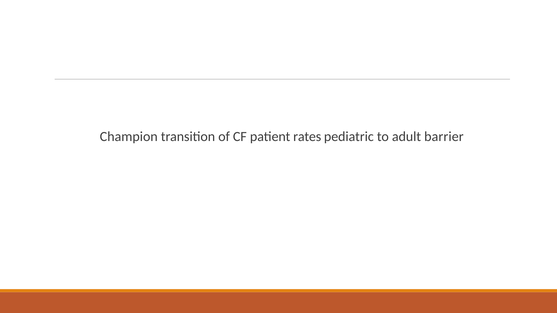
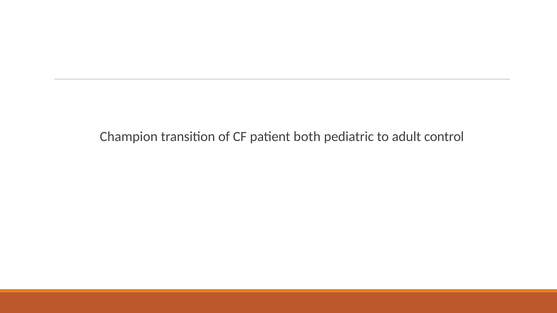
rates: rates -> both
barrier: barrier -> control
